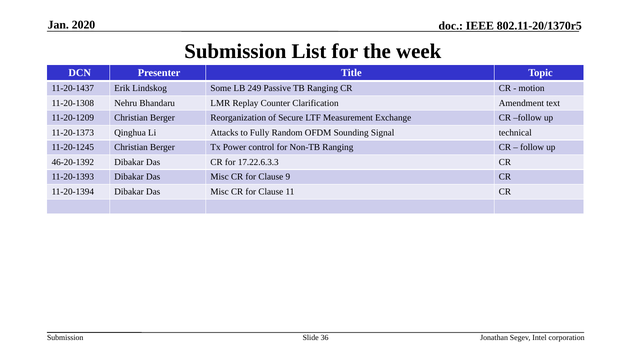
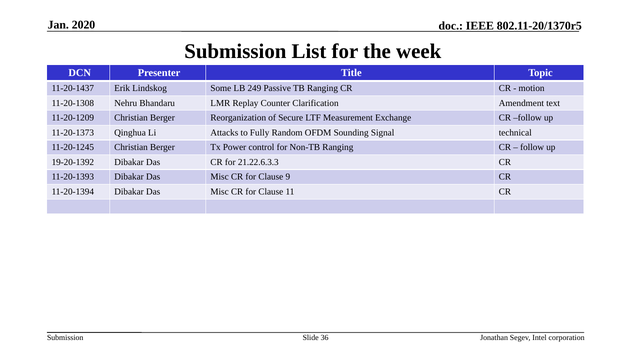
46-20-1392: 46-20-1392 -> 19-20-1392
17.22.6.3.3: 17.22.6.3.3 -> 21.22.6.3.3
